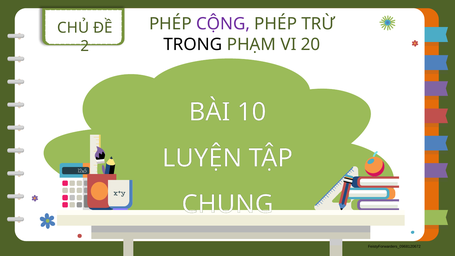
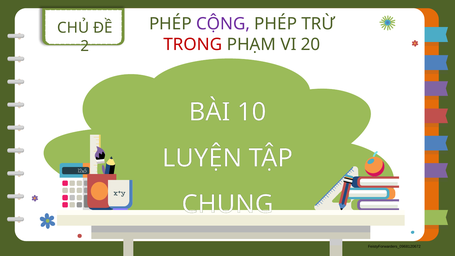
TRONG colour: black -> red
